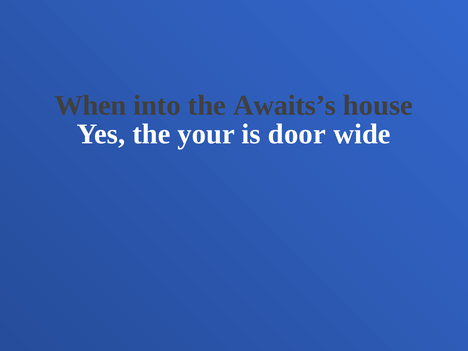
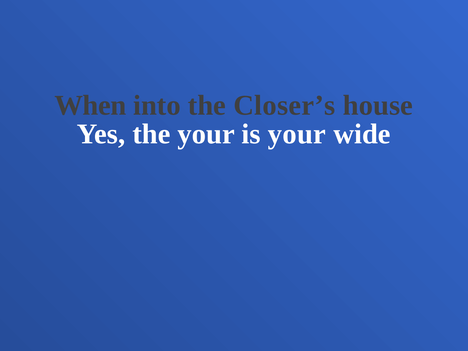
Awaits’s: Awaits’s -> Closer’s
is door: door -> your
